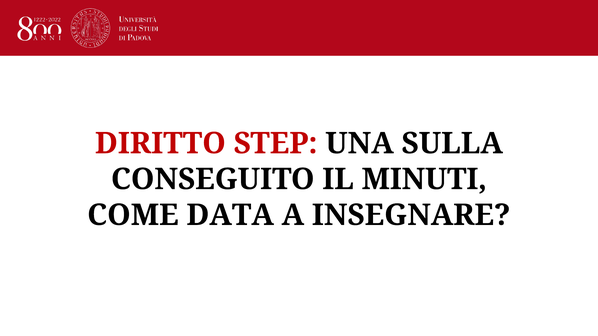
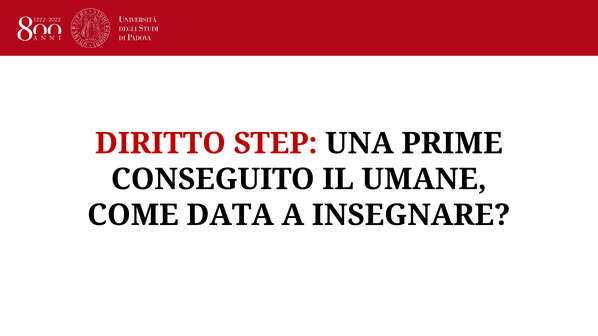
SULLA: SULLA -> PRIME
MINUTI: MINUTI -> UMANE
